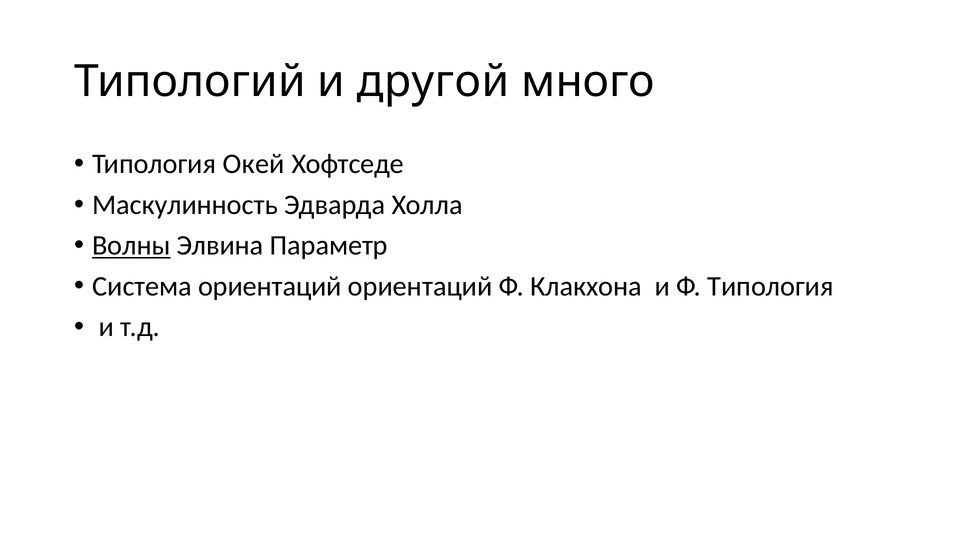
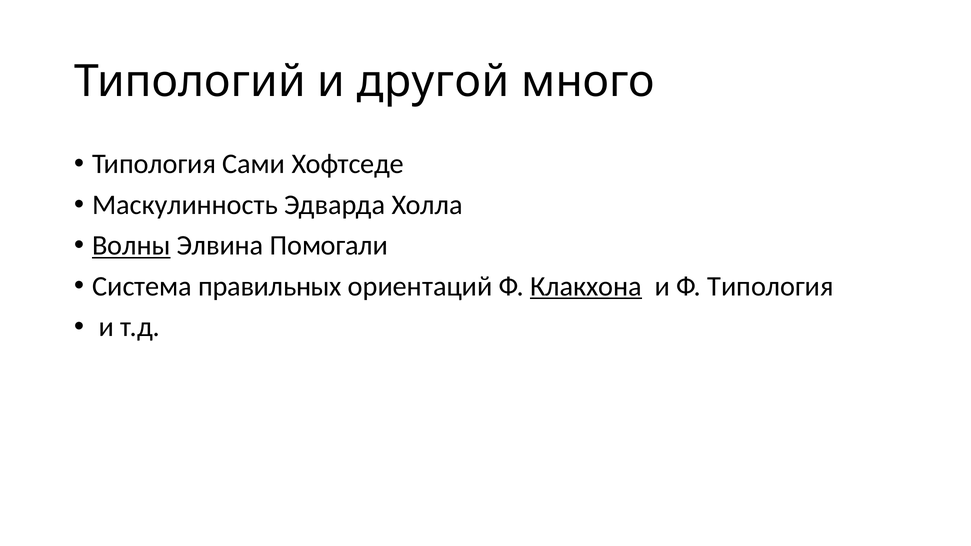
Окей: Окей -> Сами
Параметр: Параметр -> Помогали
Система ориентаций: ориентаций -> правильных
Клакхона underline: none -> present
